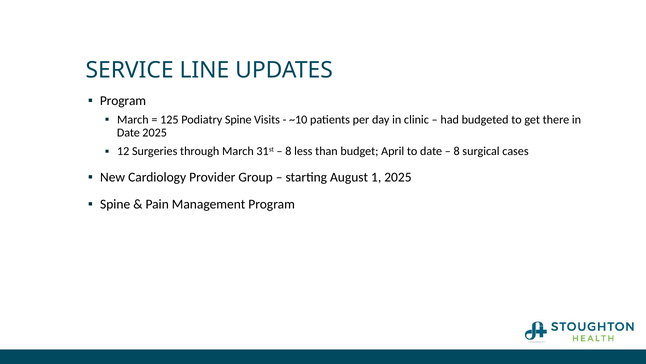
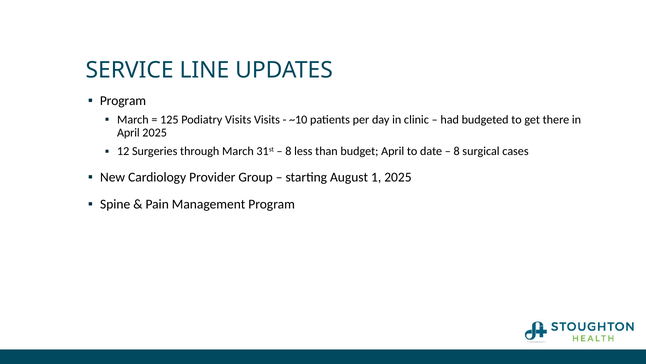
Podiatry Spine: Spine -> Visits
Date at (128, 133): Date -> April
